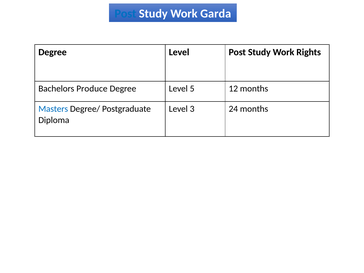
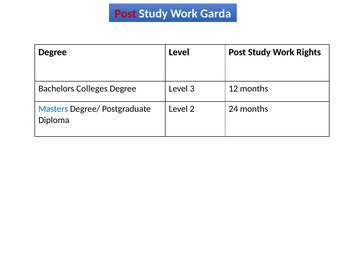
Post at (125, 14) colour: blue -> red
Produce: Produce -> Colleges
5: 5 -> 3
3: 3 -> 2
